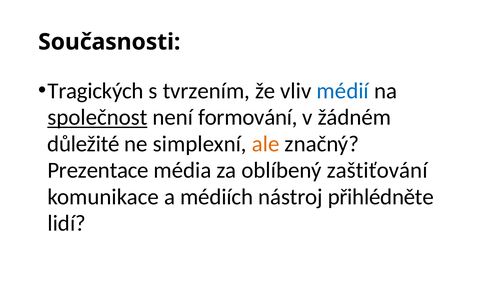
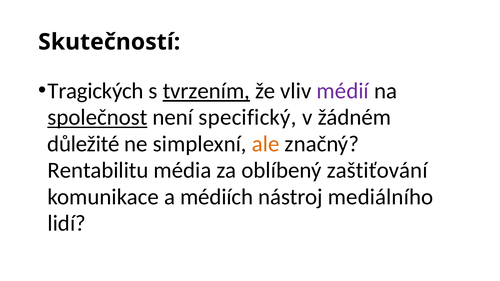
Současnosti: Současnosti -> Skutečností
tvrzením underline: none -> present
médií colour: blue -> purple
formování: formování -> specifický
Prezentace: Prezentace -> Rentabilitu
přihlédněte: přihlédněte -> mediálního
